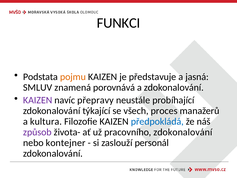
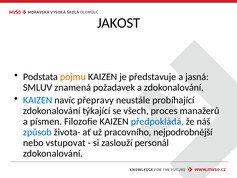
FUNKCI: FUNKCI -> JAKOST
porovnává: porovnává -> požadavek
KAIZEN at (38, 100) colour: purple -> blue
kultura: kultura -> písmen
způsob colour: purple -> blue
pracovního zdokonalování: zdokonalování -> nejpodrobnější
kontejner: kontejner -> vstupovat
